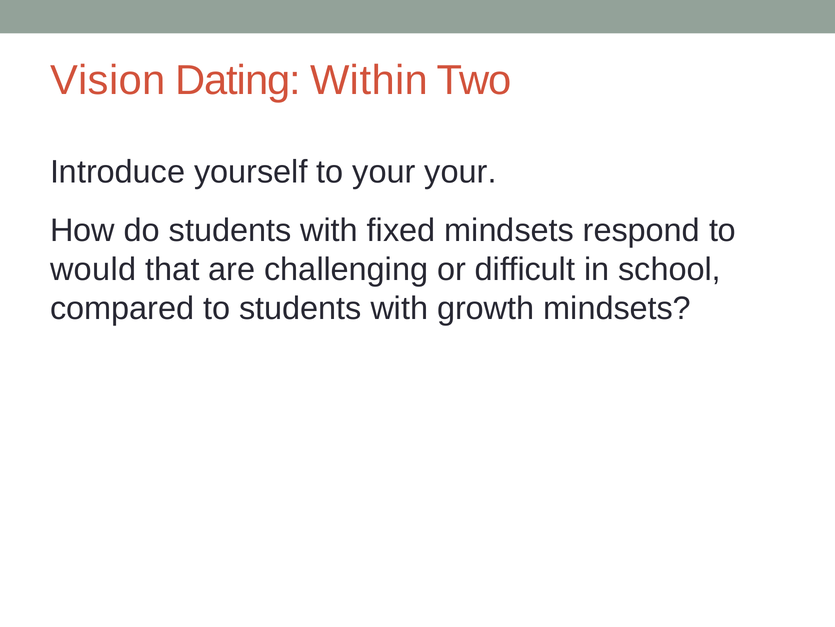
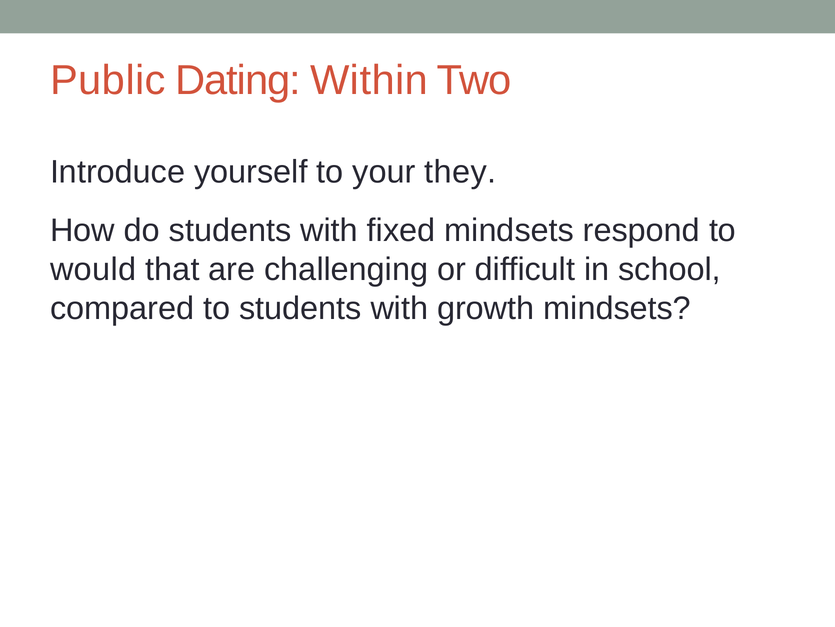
Vision: Vision -> Public
your your: your -> they
